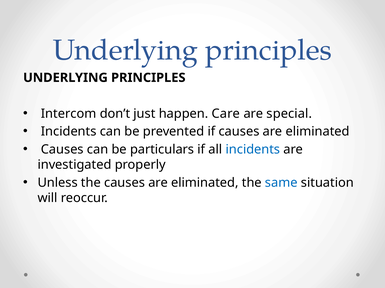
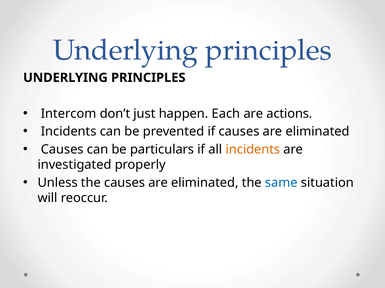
Care: Care -> Each
special: special -> actions
incidents at (253, 150) colour: blue -> orange
